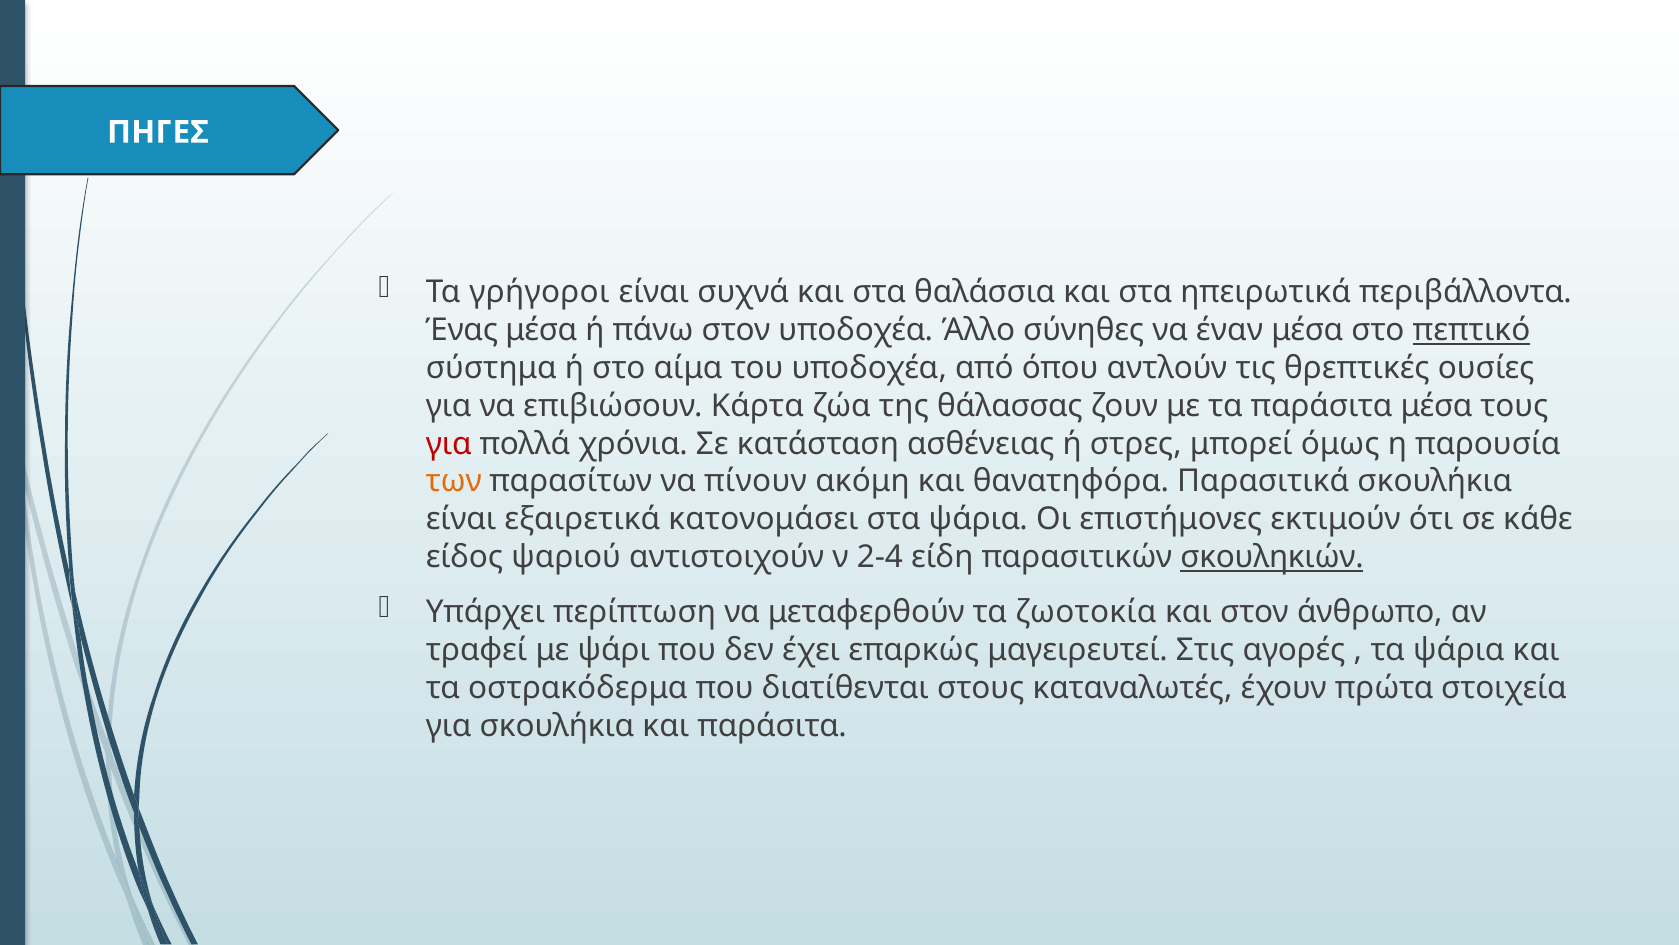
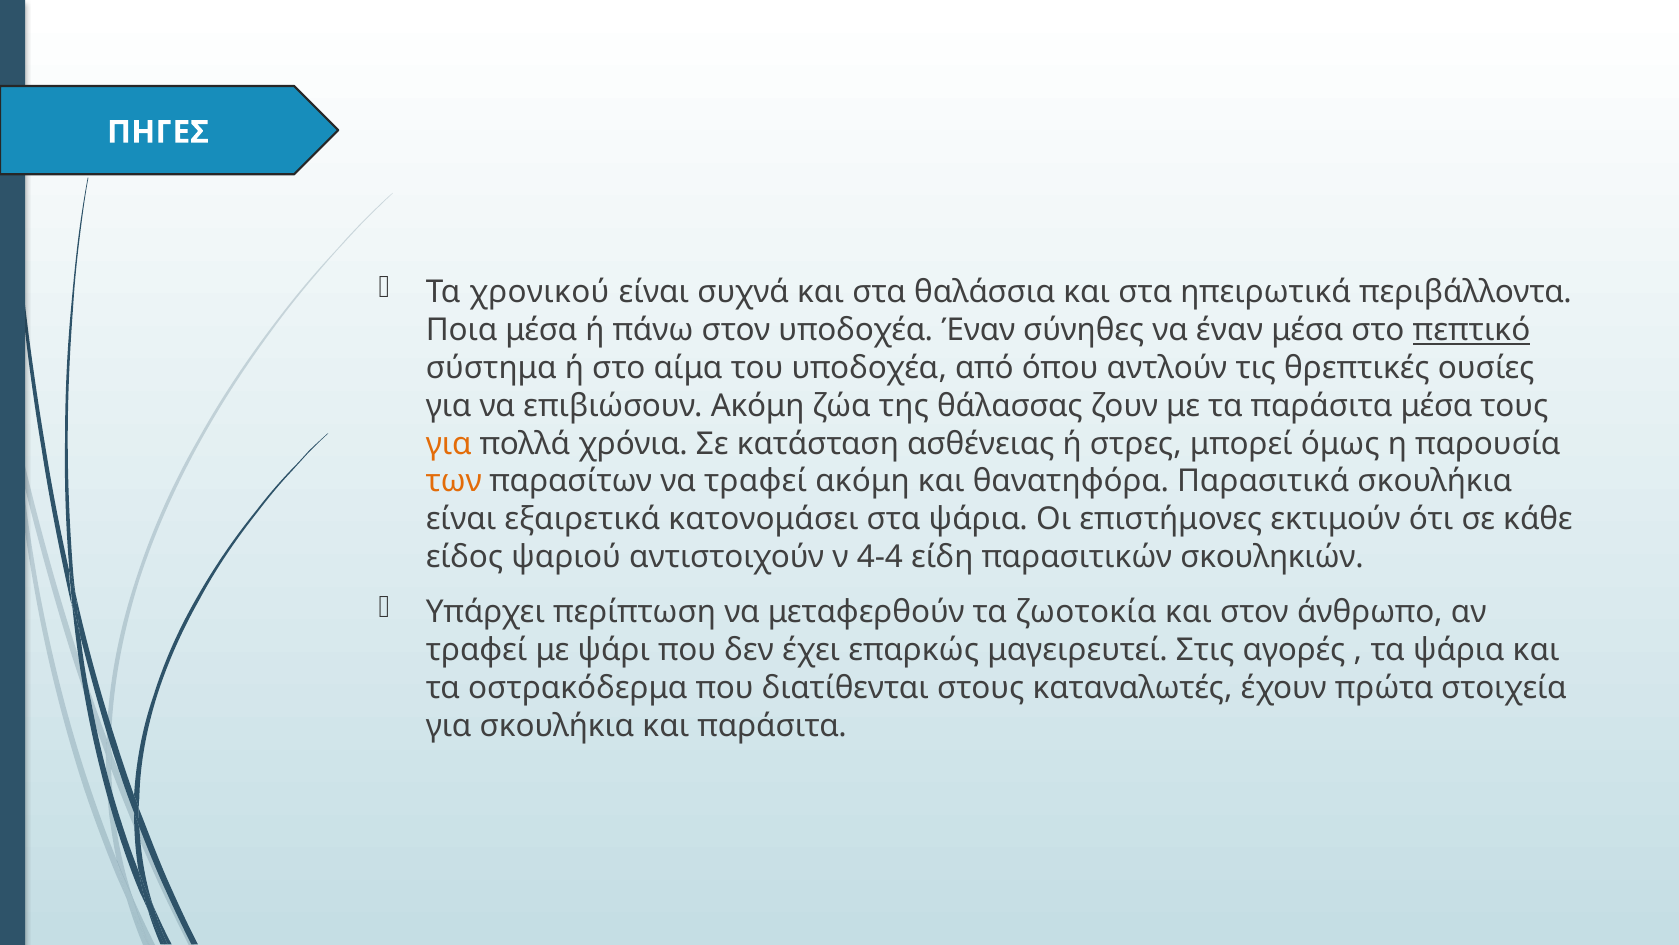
γρήγοροι: γρήγοροι -> χρονικού
Ένας: Ένας -> Ποια
υποδοχέα Άλλο: Άλλο -> Έναν
επιβιώσουν Κάρτα: Κάρτα -> Ακόμη
για at (449, 443) colour: red -> orange
να πίνουν: πίνουν -> τραφεί
2-4: 2-4 -> 4-4
σκουληκιών underline: present -> none
